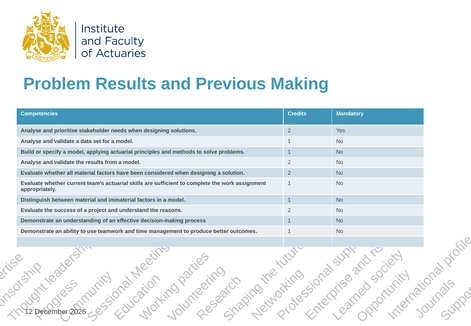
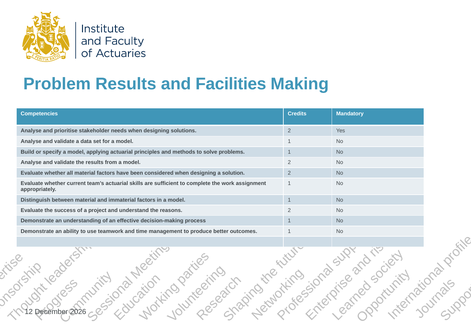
Previous: Previous -> Facilities
